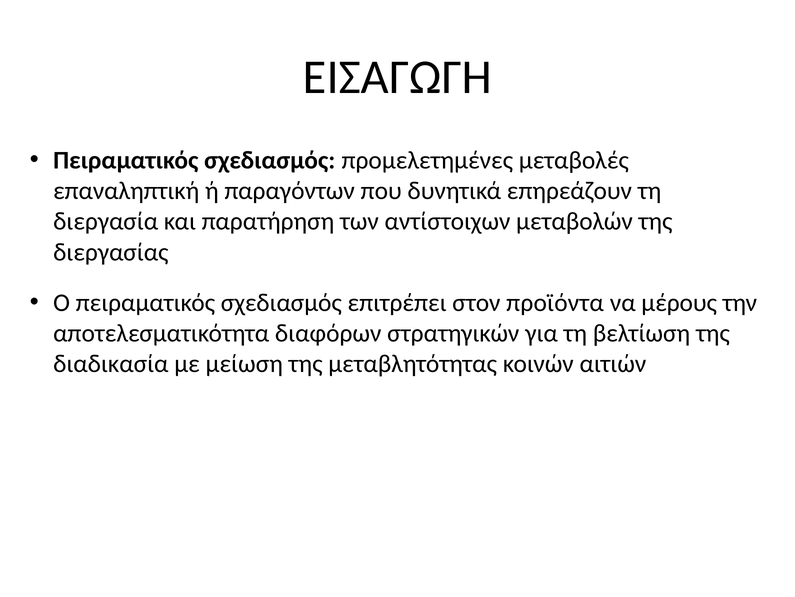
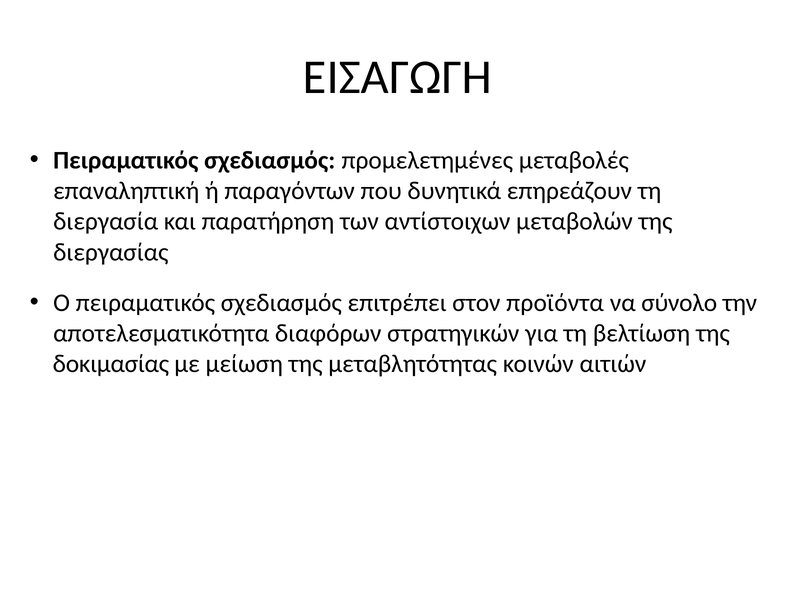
μέρους: μέρους -> σύνολο
διαδικασία: διαδικασία -> δοκιμασίας
